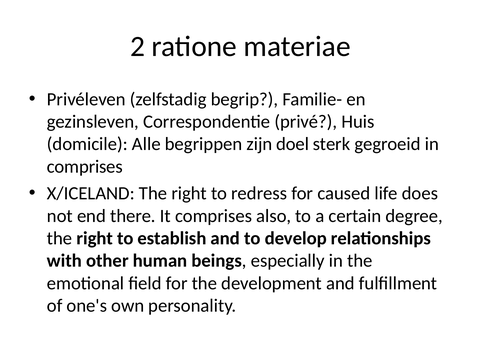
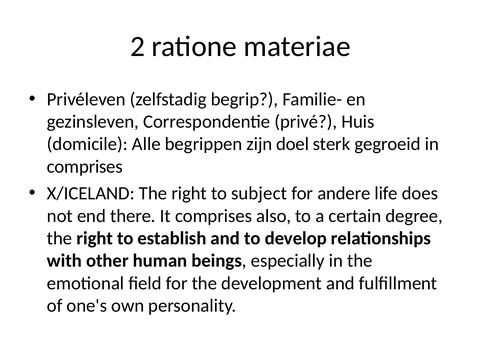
redress: redress -> subject
caused: caused -> andere
